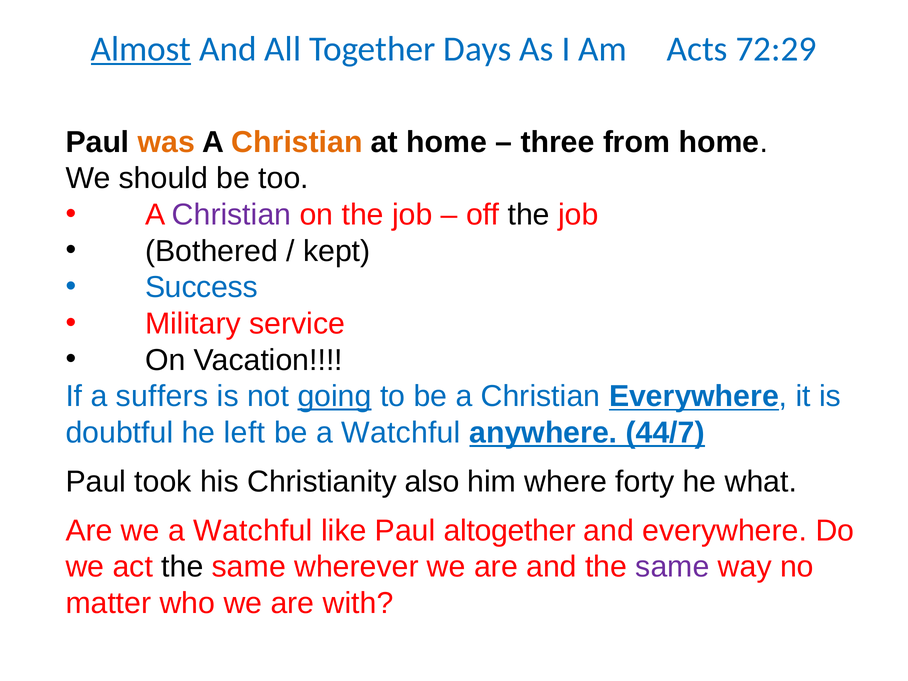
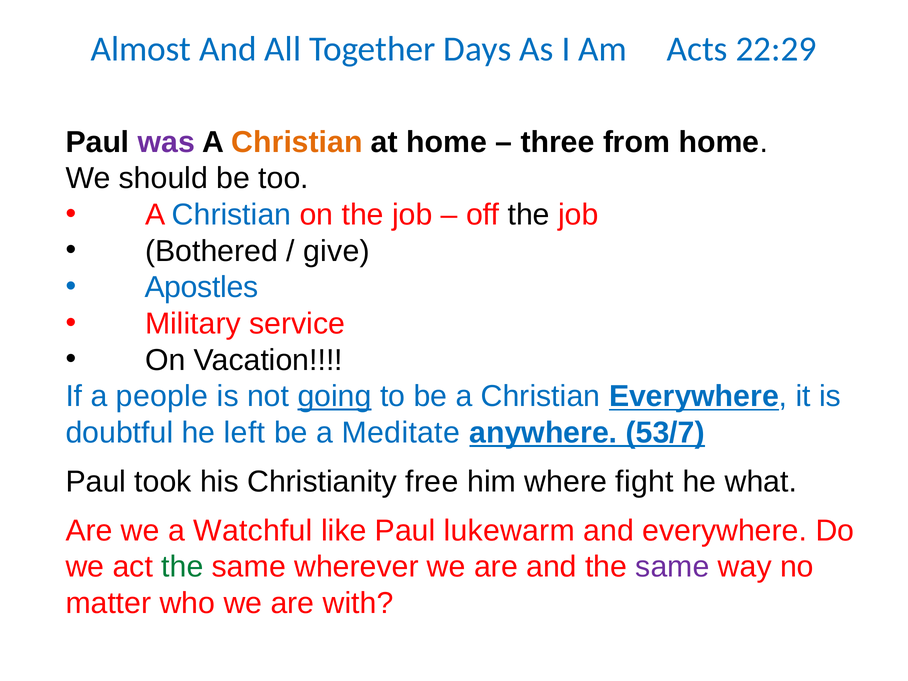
Almost underline: present -> none
72:29: 72:29 -> 22:29
was colour: orange -> purple
Christian at (232, 215) colour: purple -> blue
kept: kept -> give
Success: Success -> Apostles
suffers: suffers -> people
be a Watchful: Watchful -> Meditate
44/7: 44/7 -> 53/7
also: also -> free
forty: forty -> fight
altogether: altogether -> lukewarm
the at (182, 567) colour: black -> green
